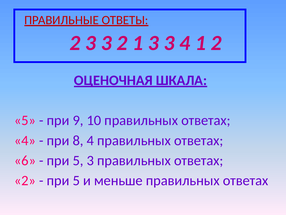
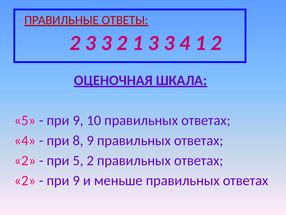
8 4: 4 -> 9
6 at (25, 160): 6 -> 2
5 3: 3 -> 2
5 at (76, 180): 5 -> 9
